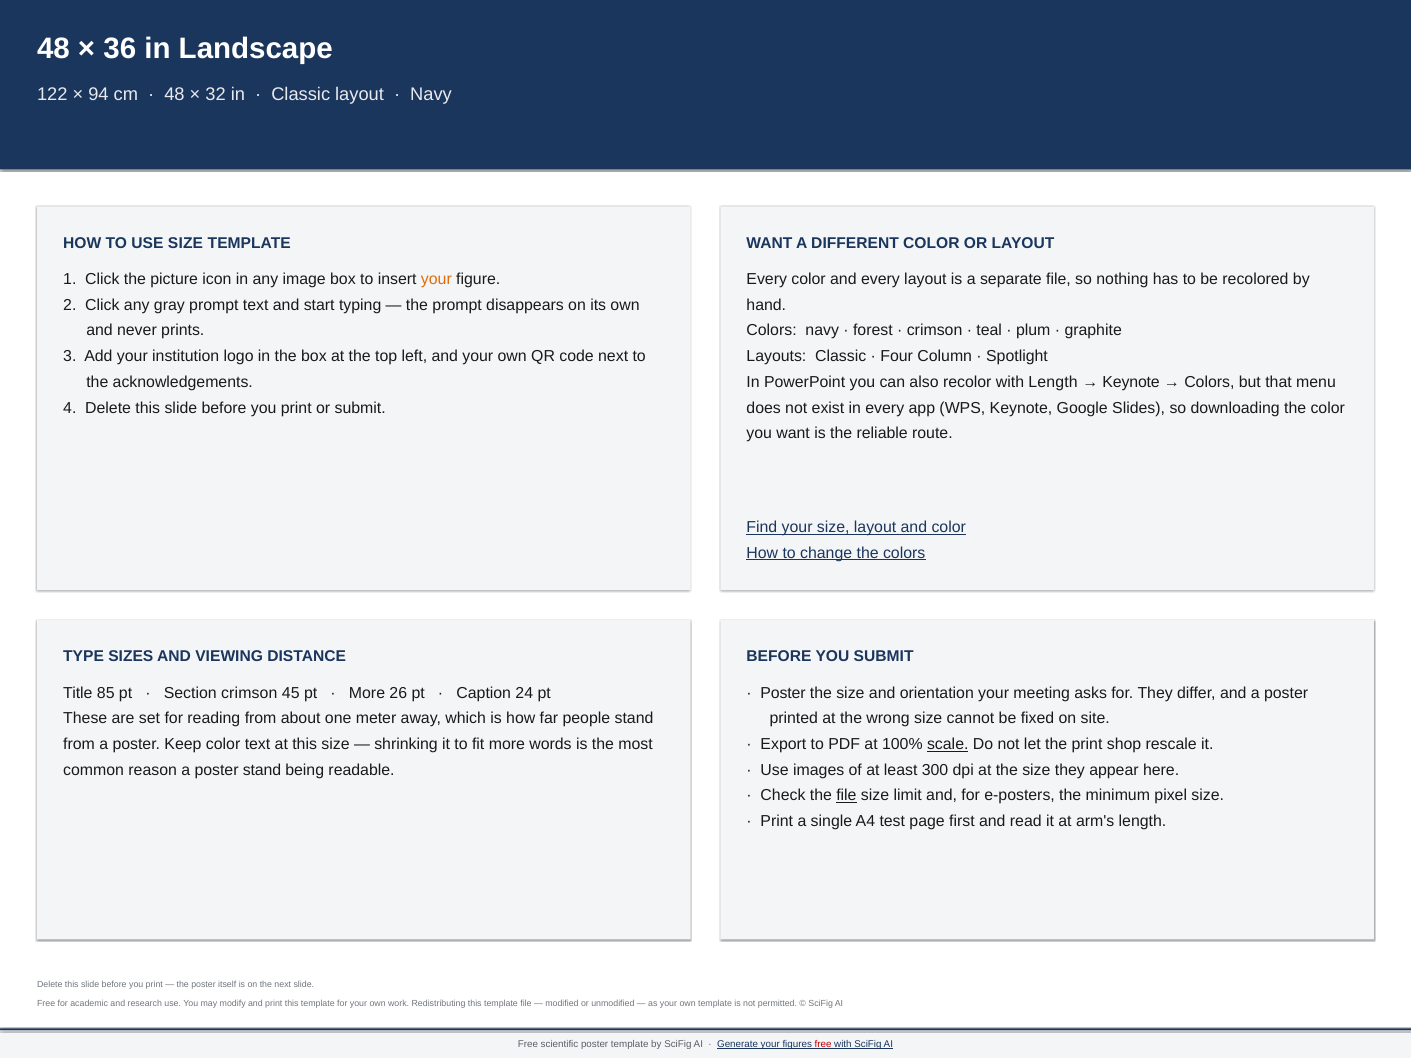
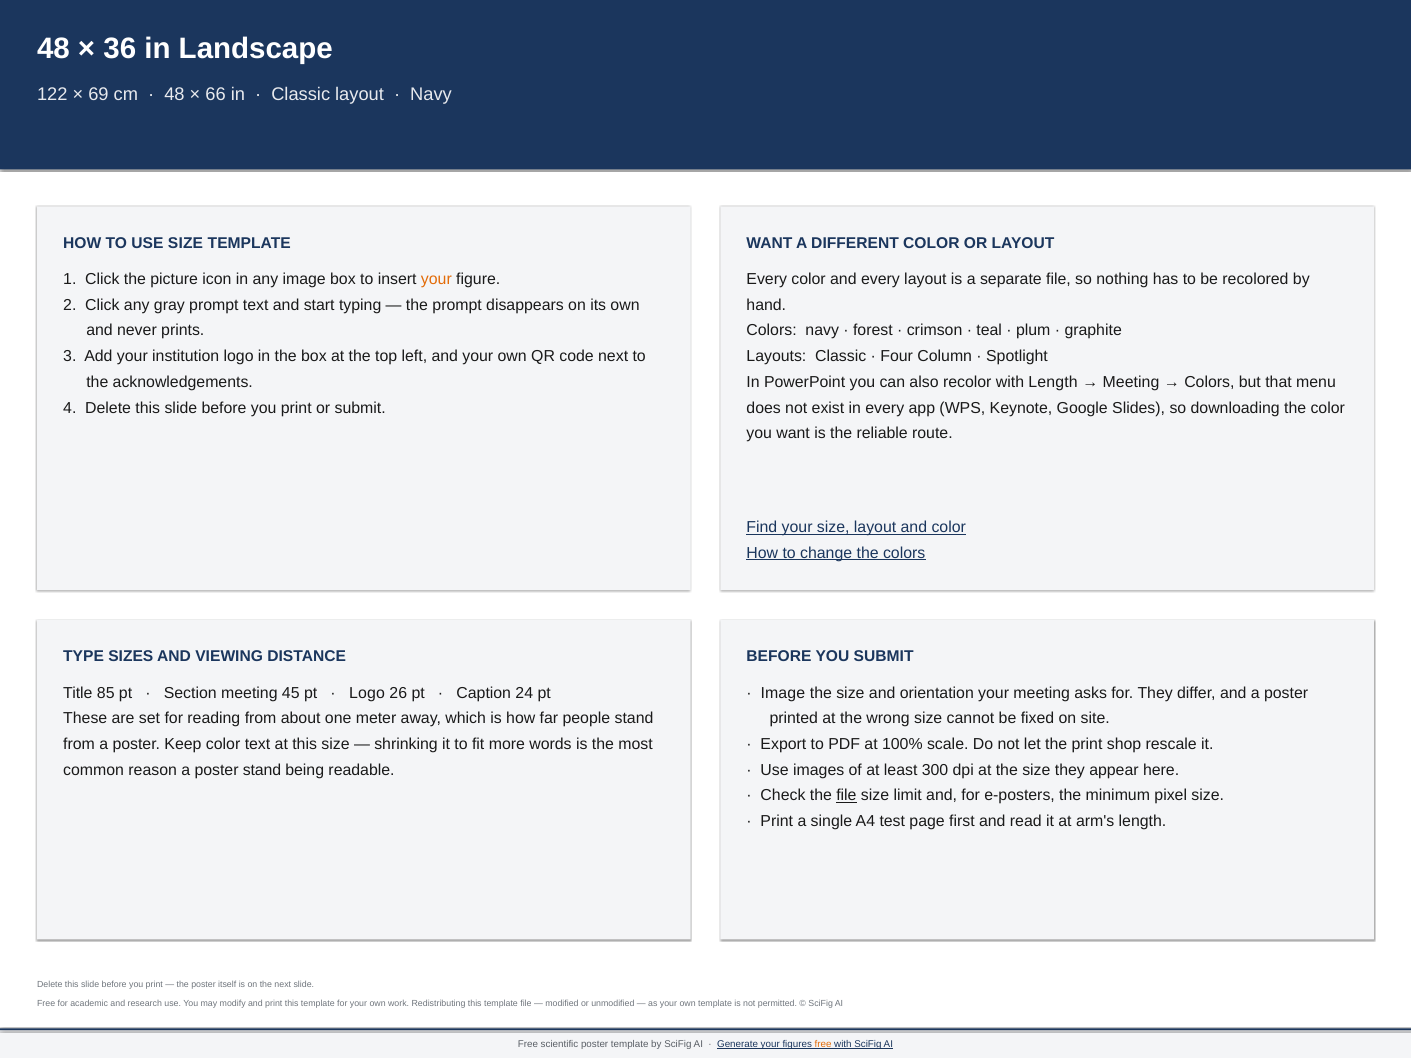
94: 94 -> 69
32: 32 -> 66
Keynote at (1131, 382): Keynote -> Meeting
Section crimson: crimson -> meeting
More at (367, 693): More -> Logo
Poster at (783, 693): Poster -> Image
scale underline: present -> none
free at (823, 1044) colour: red -> orange
